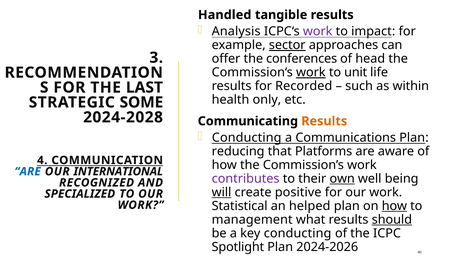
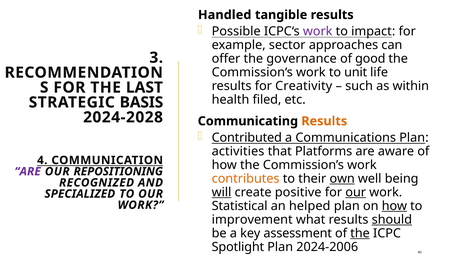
Analysis: Analysis -> Possible
sector underline: present -> none
conferences: conferences -> governance
head: head -> good
work at (311, 72) underline: present -> none
Recorded: Recorded -> Creativity
only: only -> filed
SOME: SOME -> BASIS
Conducting at (247, 138): Conducting -> Contributed
reducing: reducing -> activities
ARE at (28, 172) colour: blue -> purple
INTERNATIONAL: INTERNATIONAL -> REPOSITIONING
contributes colour: purple -> orange
our at (356, 192) underline: none -> present
management: management -> improvement
key conducting: conducting -> assessment
the at (360, 233) underline: none -> present
2024-2026: 2024-2026 -> 2024-2006
